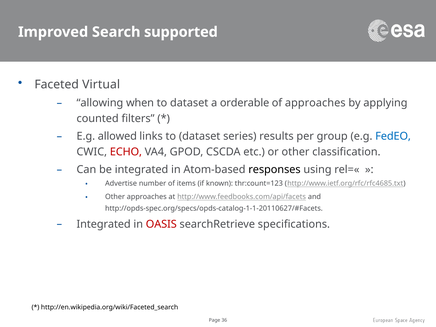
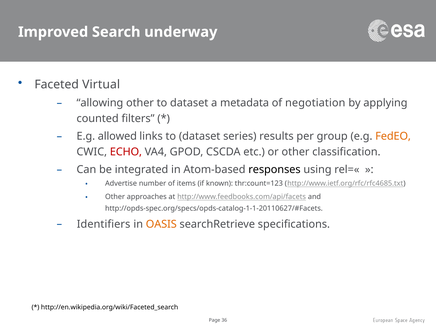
supported: supported -> underway
allowing when: when -> other
orderable: orderable -> metadata
of approaches: approaches -> negotiation
FedEO colour: blue -> orange
Integrated at (104, 224): Integrated -> Identifiers
OASIS colour: red -> orange
